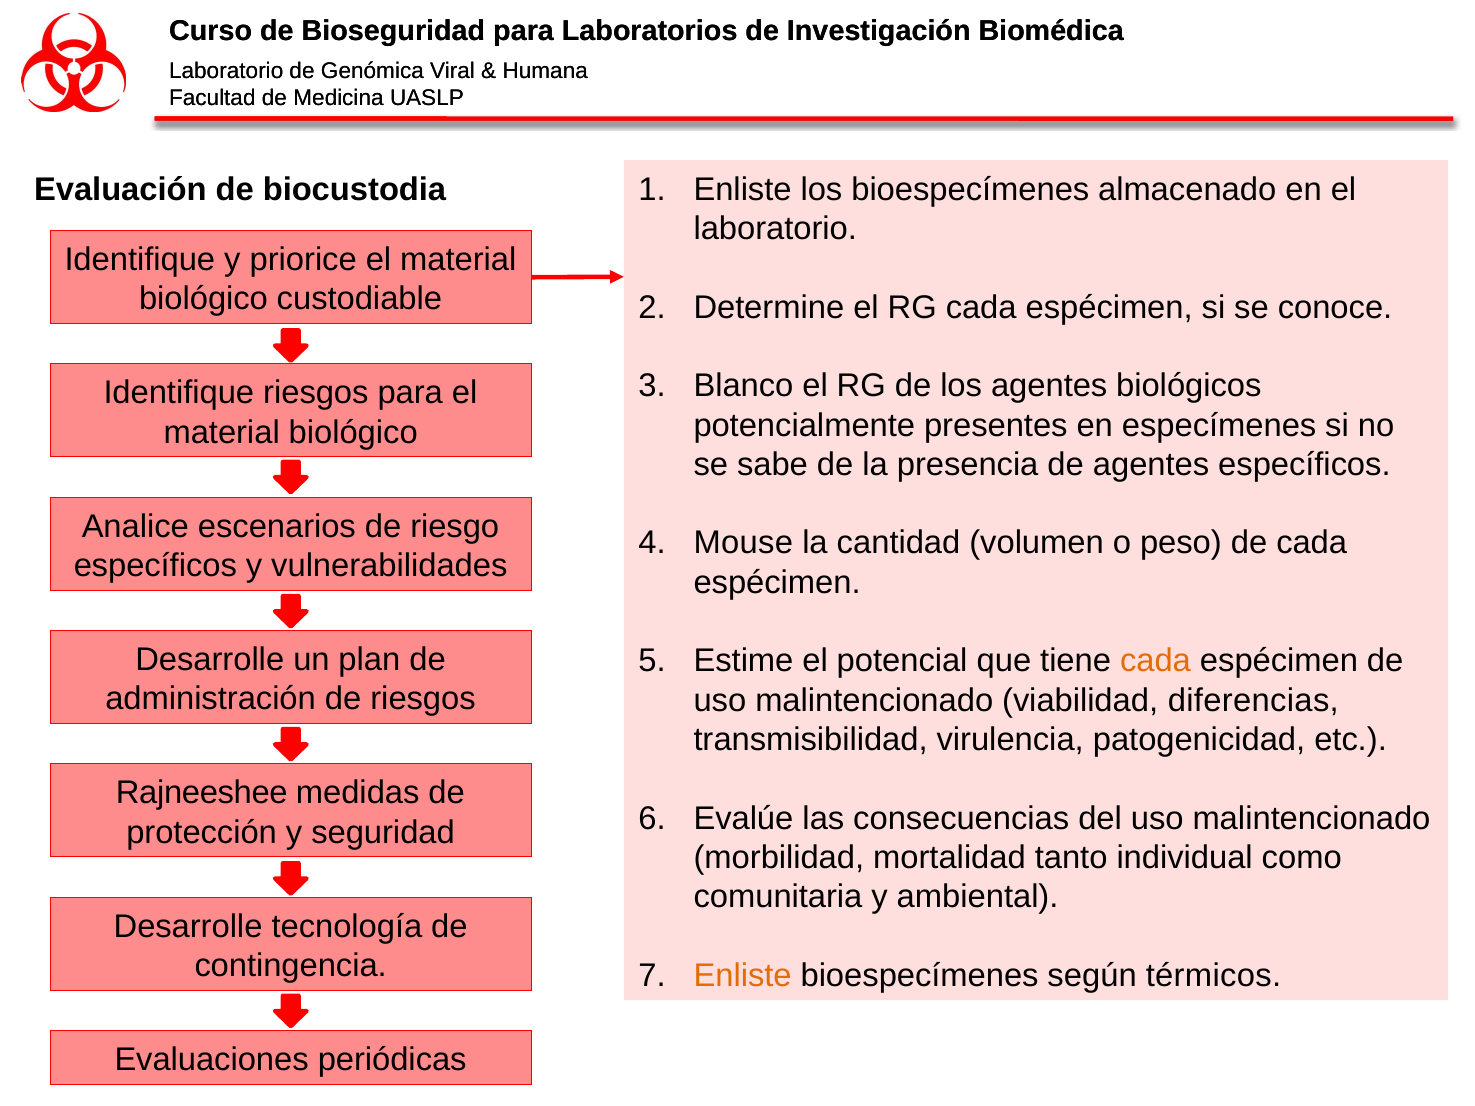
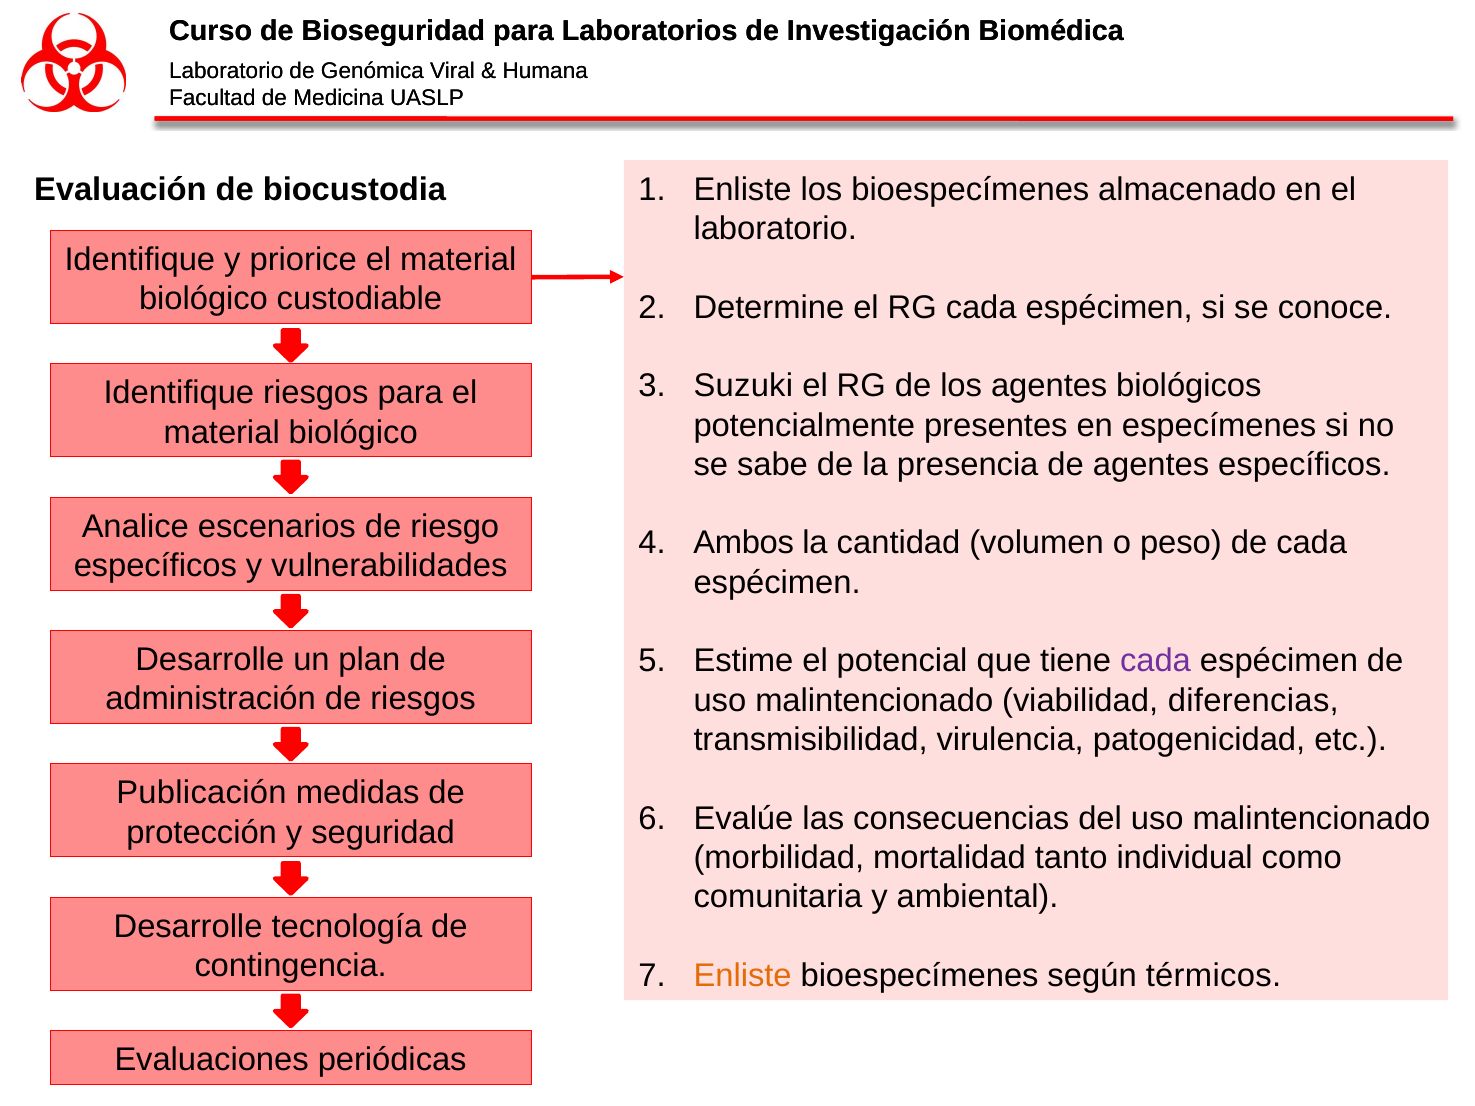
Blanco: Blanco -> Suzuki
Mouse: Mouse -> Ambos
cada at (1155, 661) colour: orange -> purple
Rajneeshee: Rajneeshee -> Publicación
